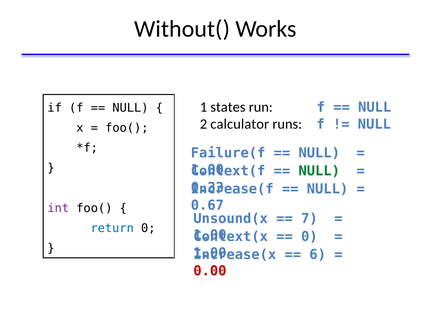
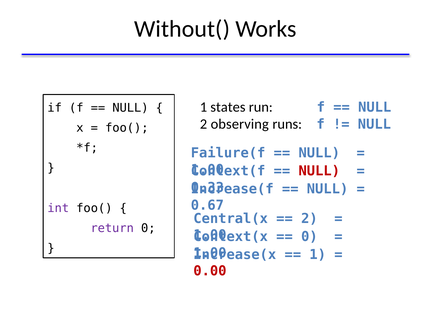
calculator: calculator -> observing
NULL at (319, 171) colour: green -> red
Unsound(x: Unsound(x -> Central(x
7 at (309, 219): 7 -> 2
return colour: blue -> purple
6 at (318, 255): 6 -> 1
